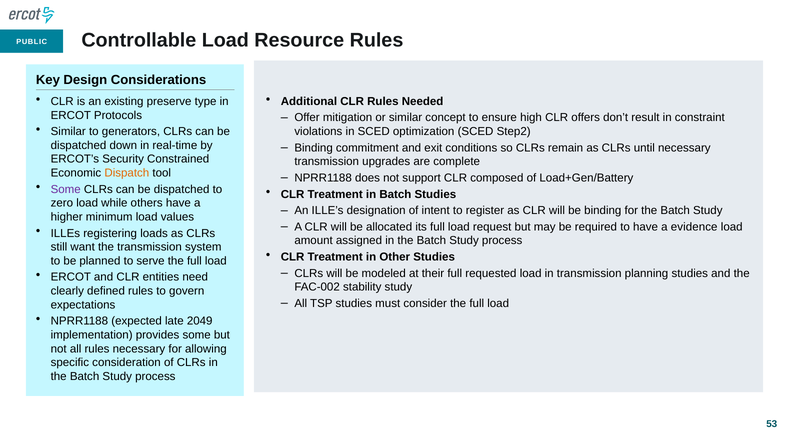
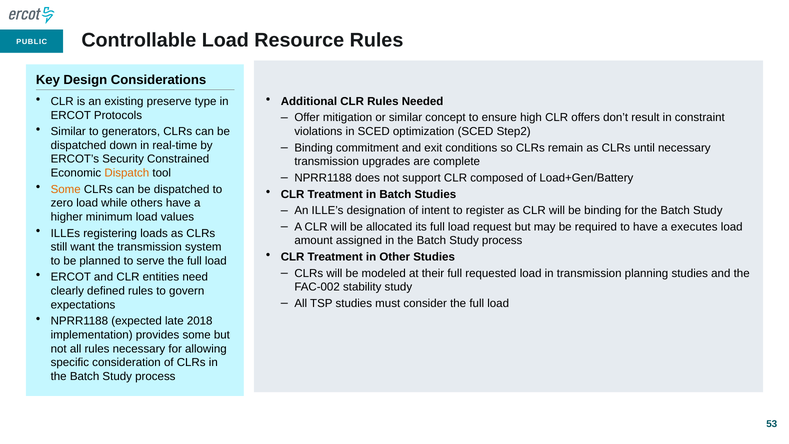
Some at (66, 189) colour: purple -> orange
evidence: evidence -> executes
2049: 2049 -> 2018
